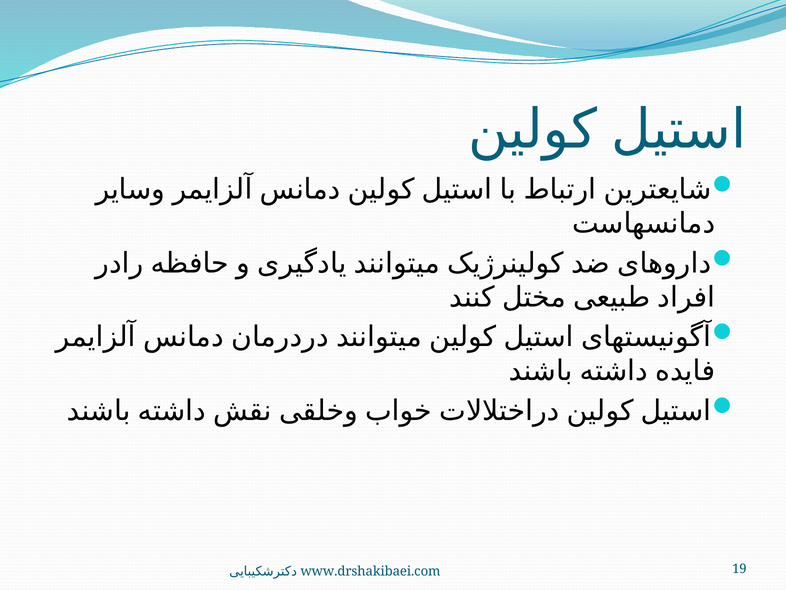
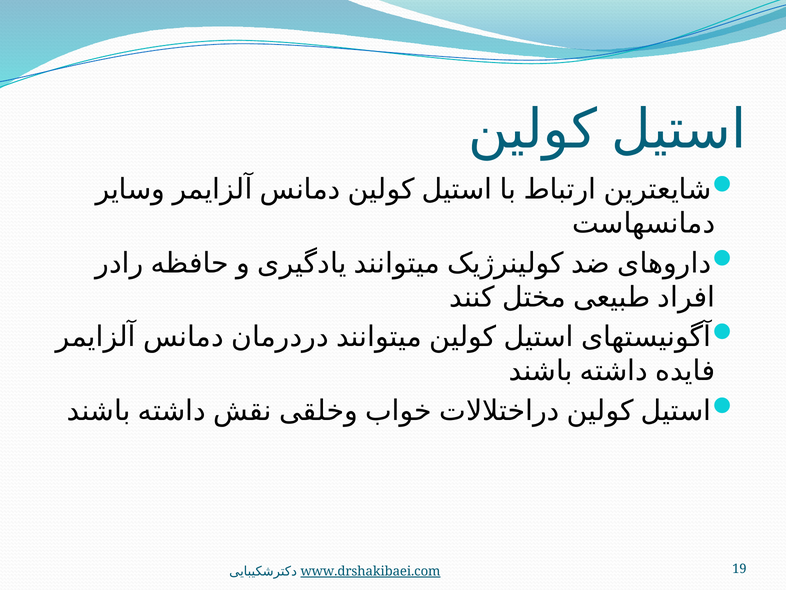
www.drshakibaei.com underline: none -> present
